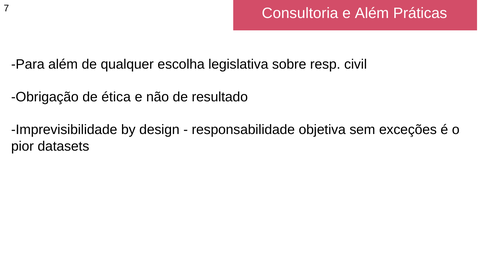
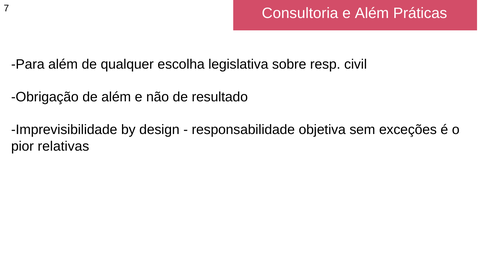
de ética: ética -> além
datasets: datasets -> relativas
